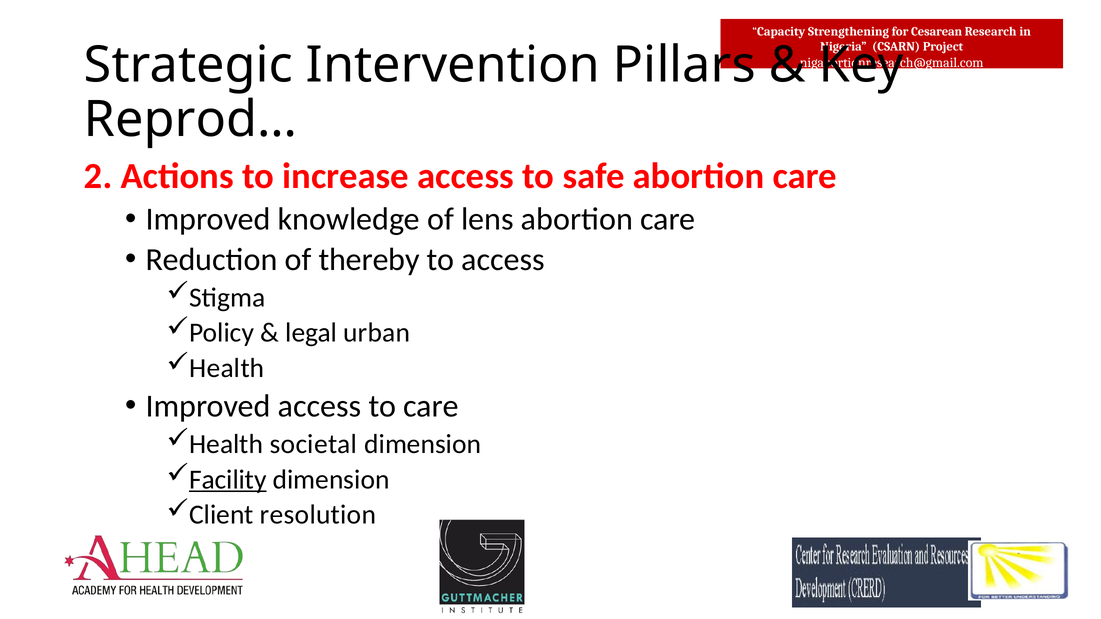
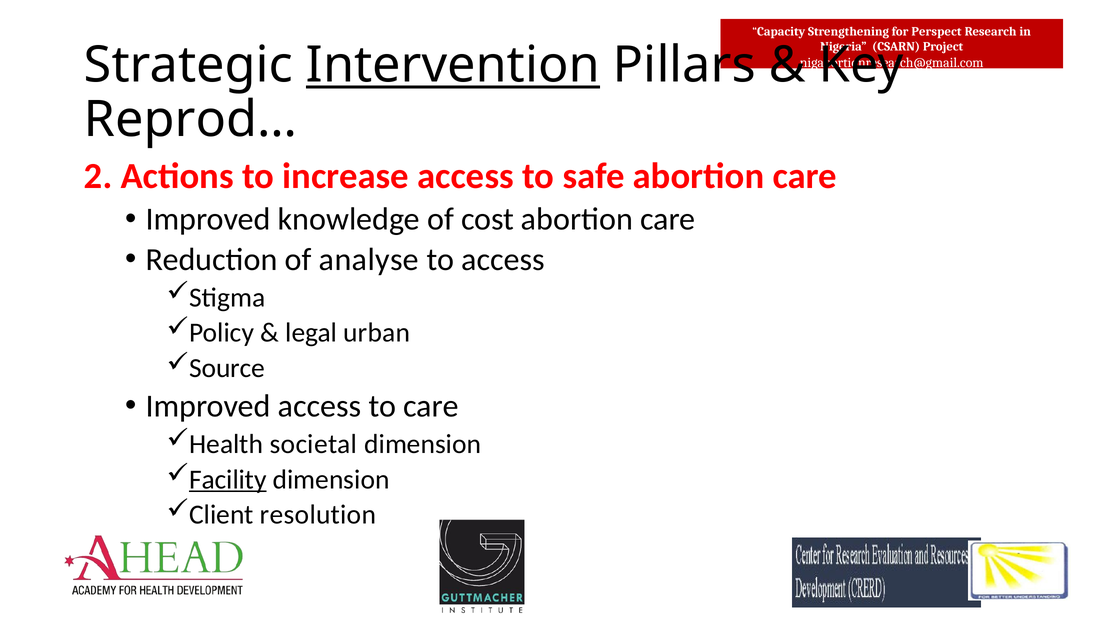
Cesarean: Cesarean -> Perspect
Intervention underline: none -> present
lens: lens -> cost
thereby: thereby -> analyse
Health at (227, 368): Health -> Source
